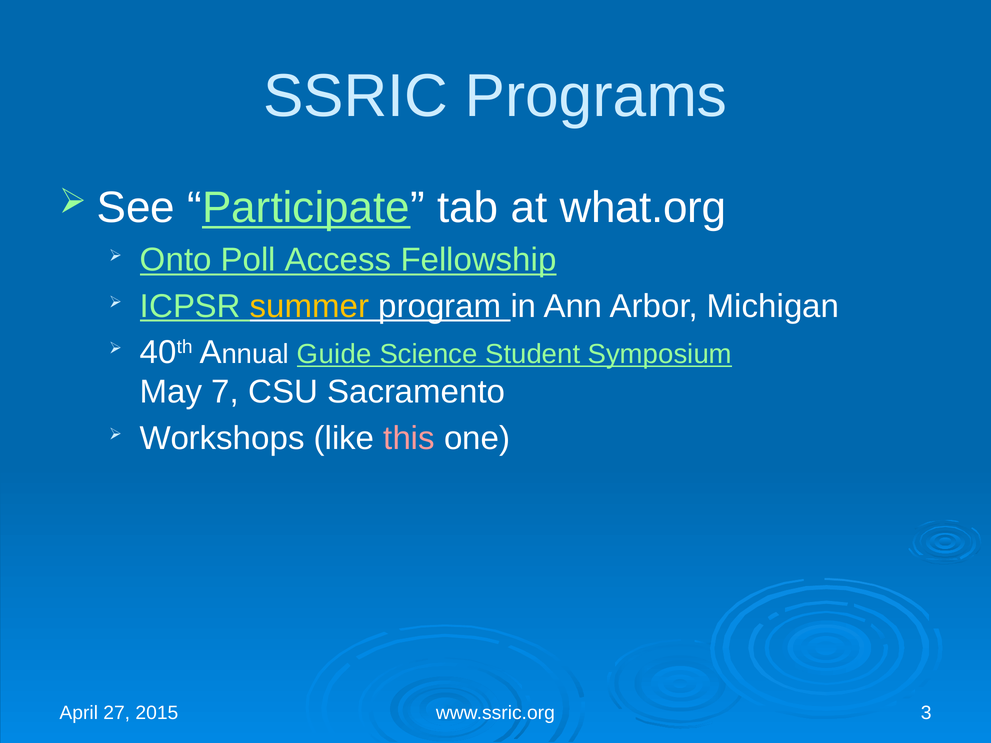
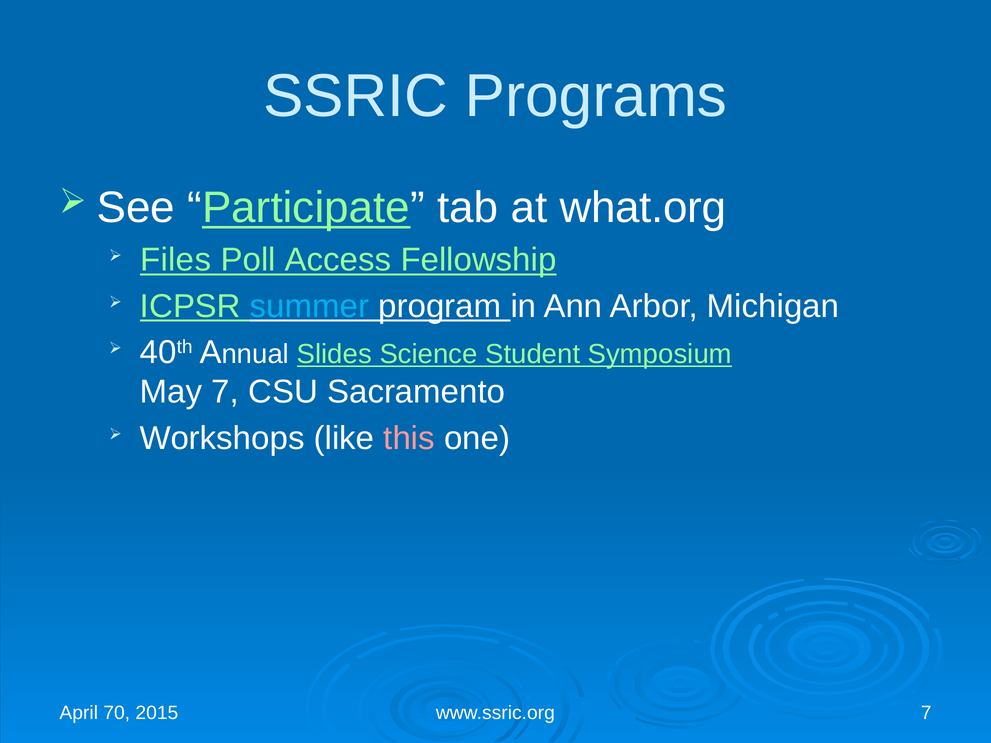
Onto: Onto -> Files
summer colour: yellow -> light blue
Guide: Guide -> Slides
27: 27 -> 70
www.ssric.org 3: 3 -> 7
